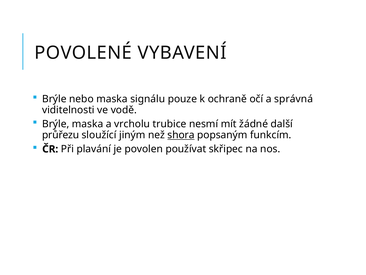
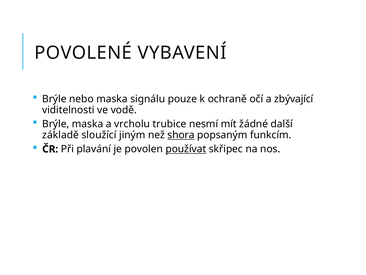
správná: správná -> zbývající
průřezu: průřezu -> základě
používat underline: none -> present
